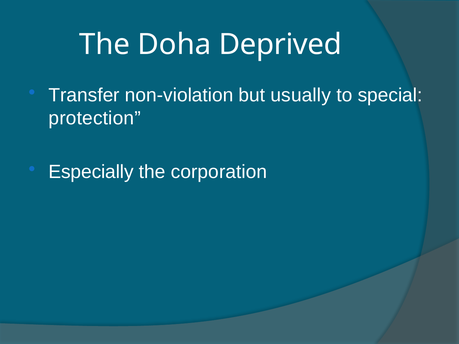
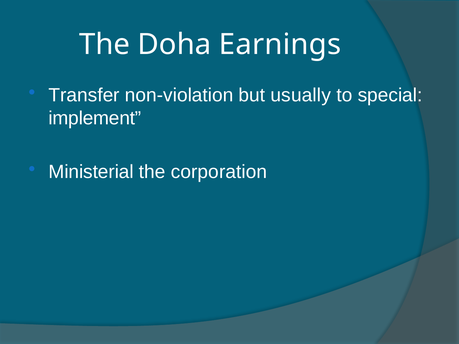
Deprived: Deprived -> Earnings
protection: protection -> implement
Especially: Especially -> Ministerial
